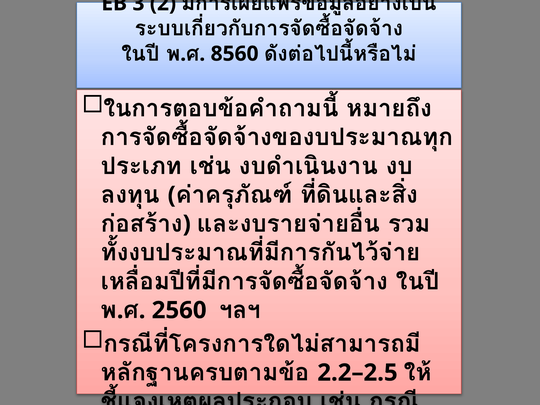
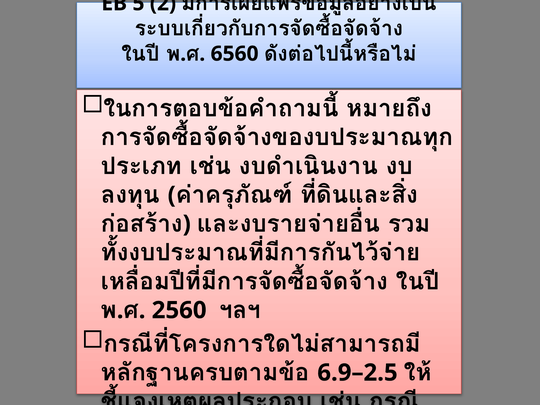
3: 3 -> 5
8560: 8560 -> 6560
2.2–2.5: 2.2–2.5 -> 6.9–2.5
